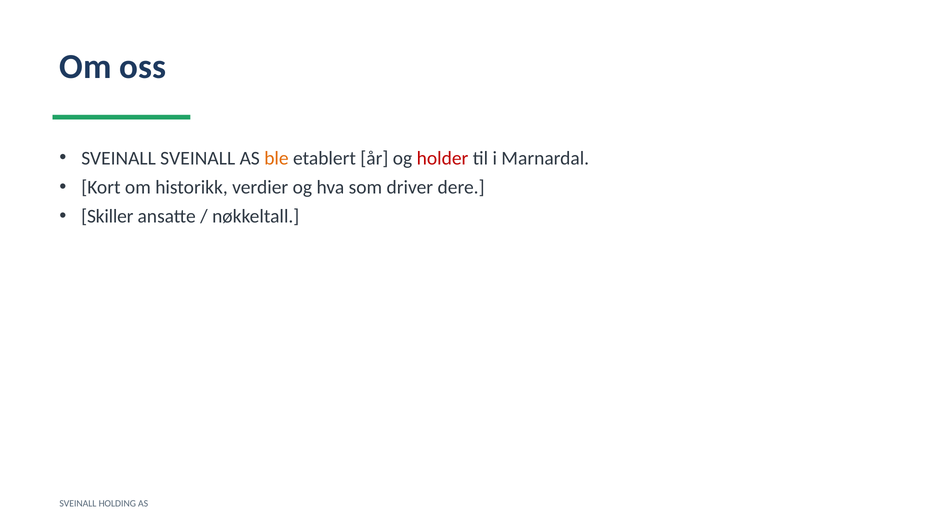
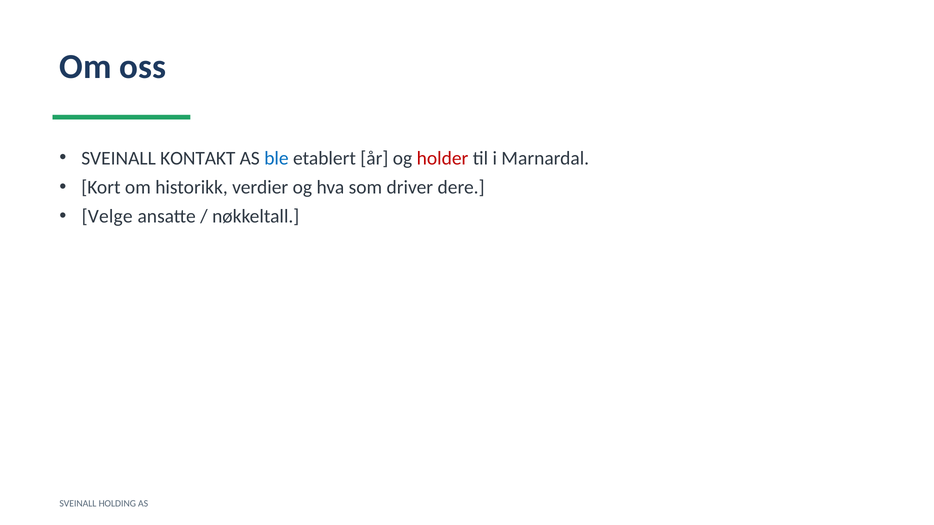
SVEINALL SVEINALL: SVEINALL -> KONTAKT
ble colour: orange -> blue
Skiller: Skiller -> Velge
